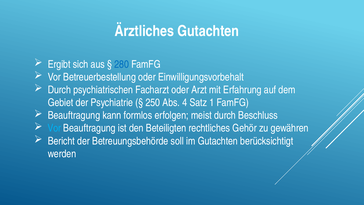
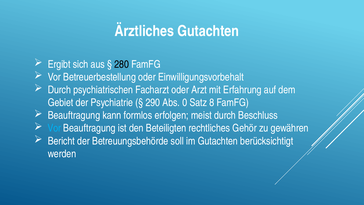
280 colour: blue -> black
250: 250 -> 290
4: 4 -> 0
1: 1 -> 8
